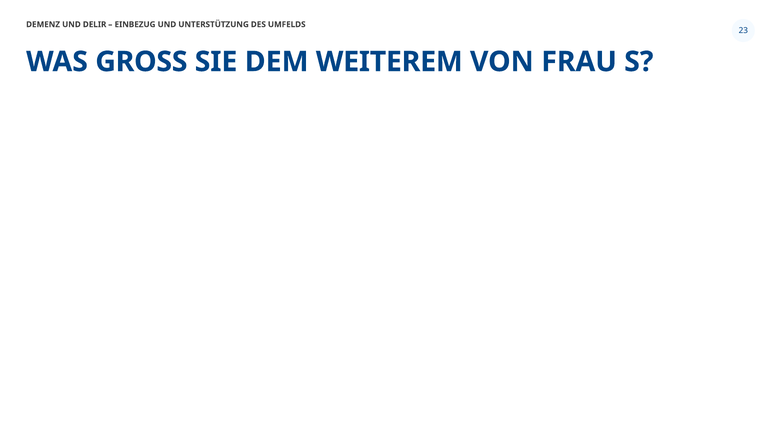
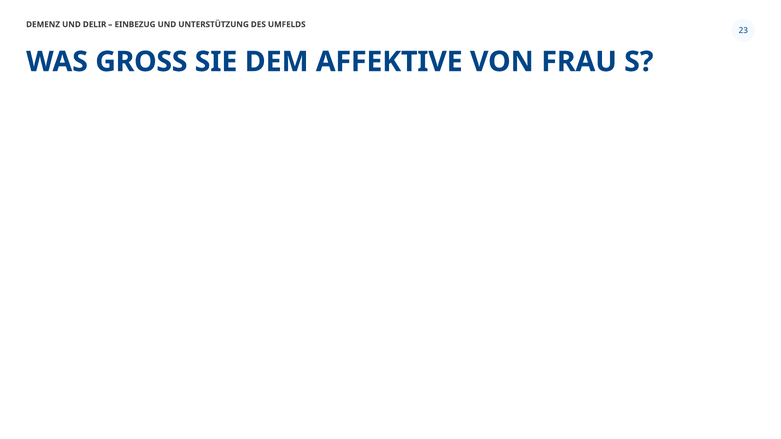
WEITEREM: WEITEREM -> AFFEKTIVE
